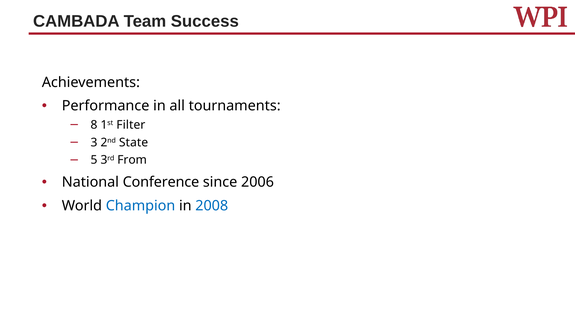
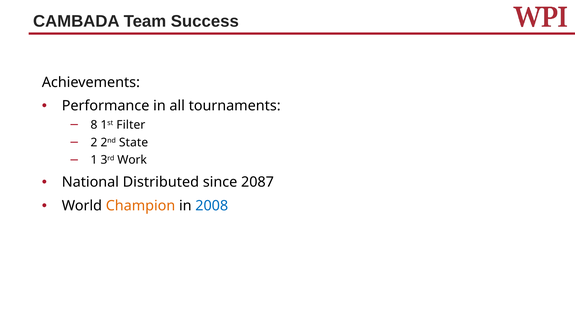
3: 3 -> 2
5: 5 -> 1
From: From -> Work
Conference: Conference -> Distributed
2006: 2006 -> 2087
Champion colour: blue -> orange
